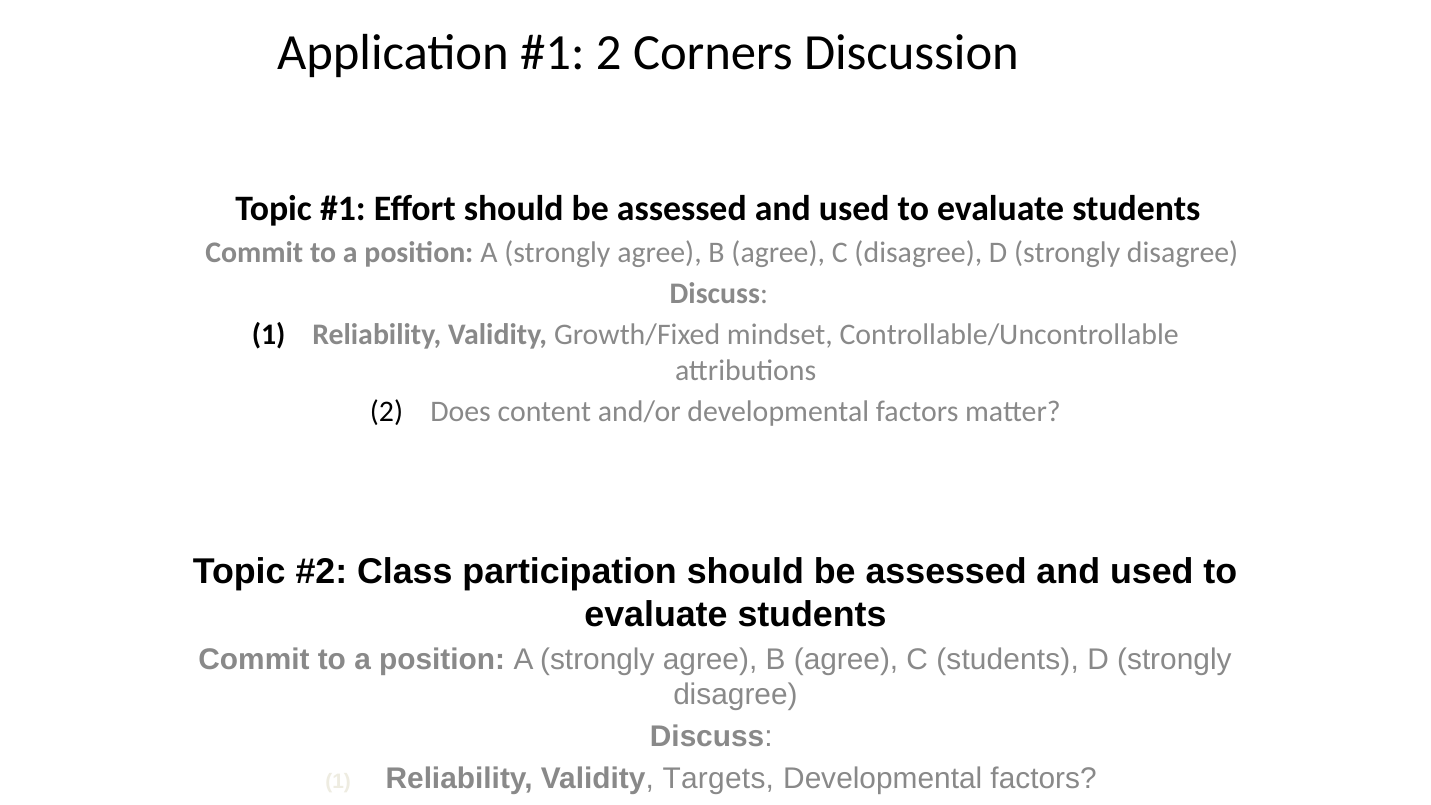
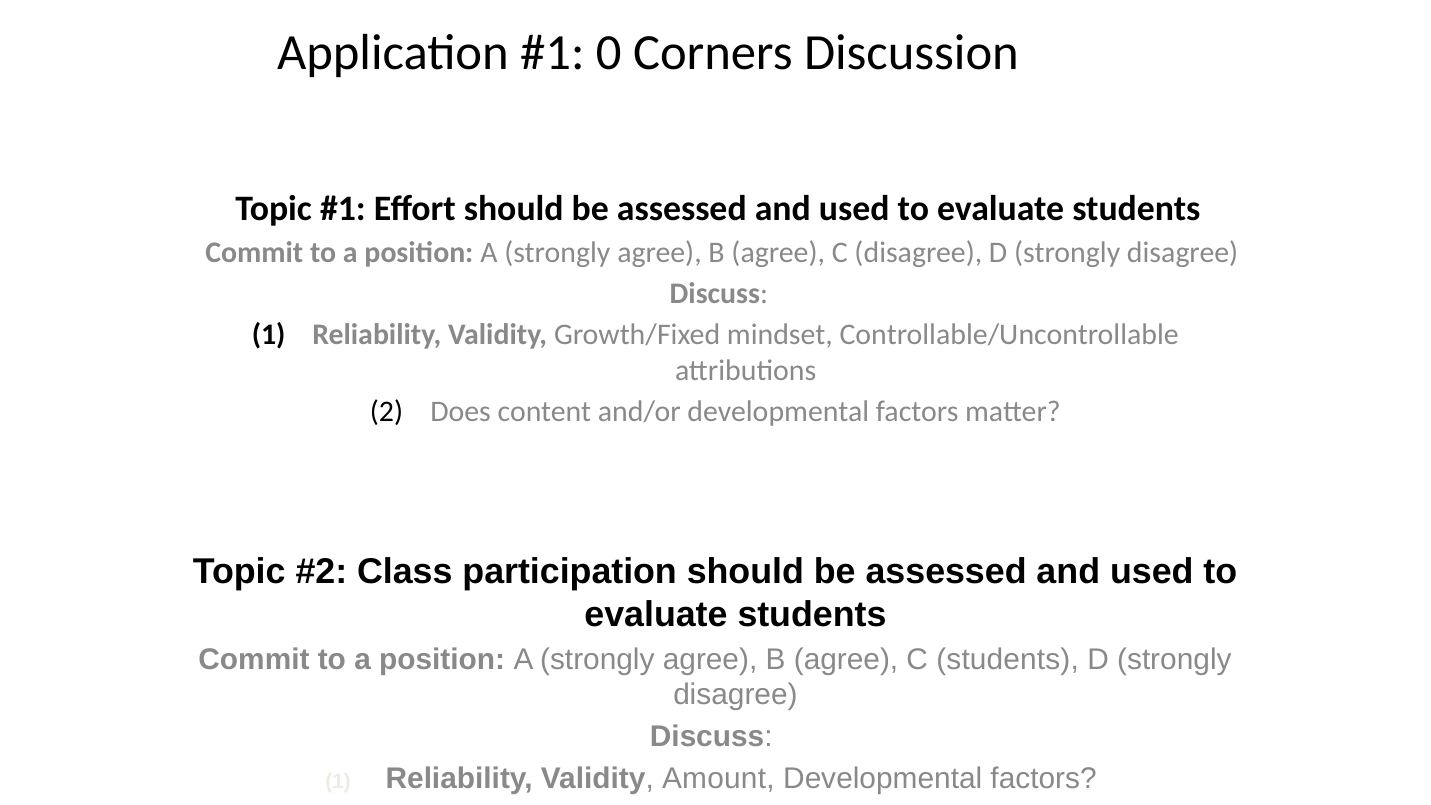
2 at (609, 53): 2 -> 0
Targets: Targets -> Amount
